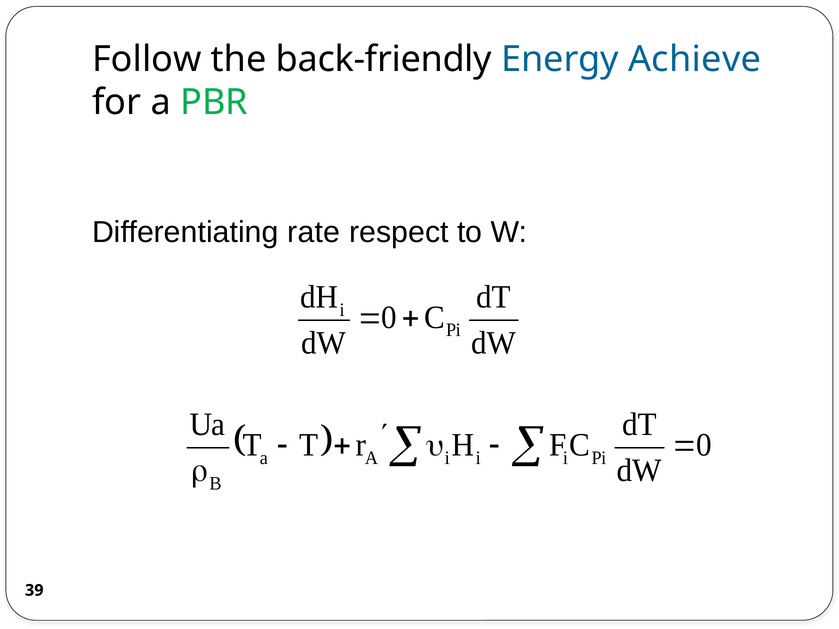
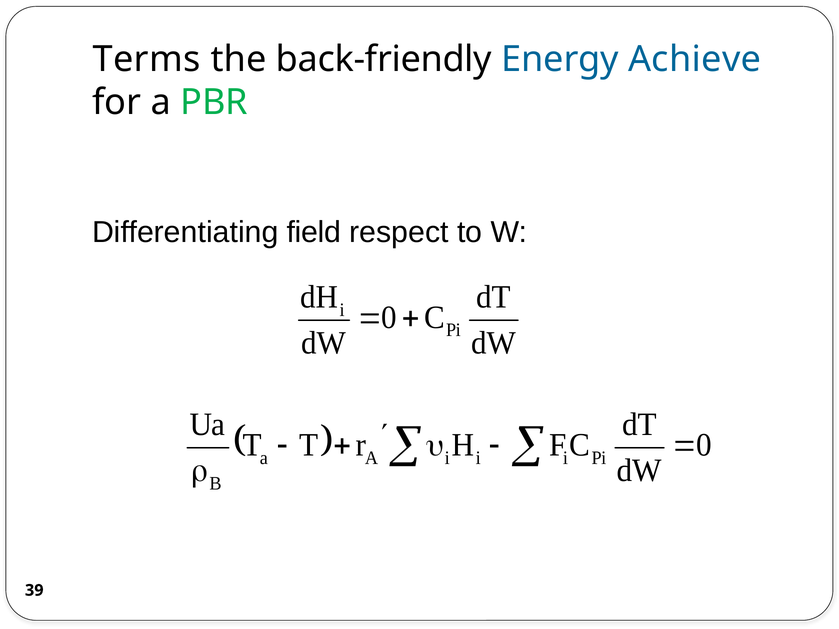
Follow: Follow -> Terms
rate: rate -> field
